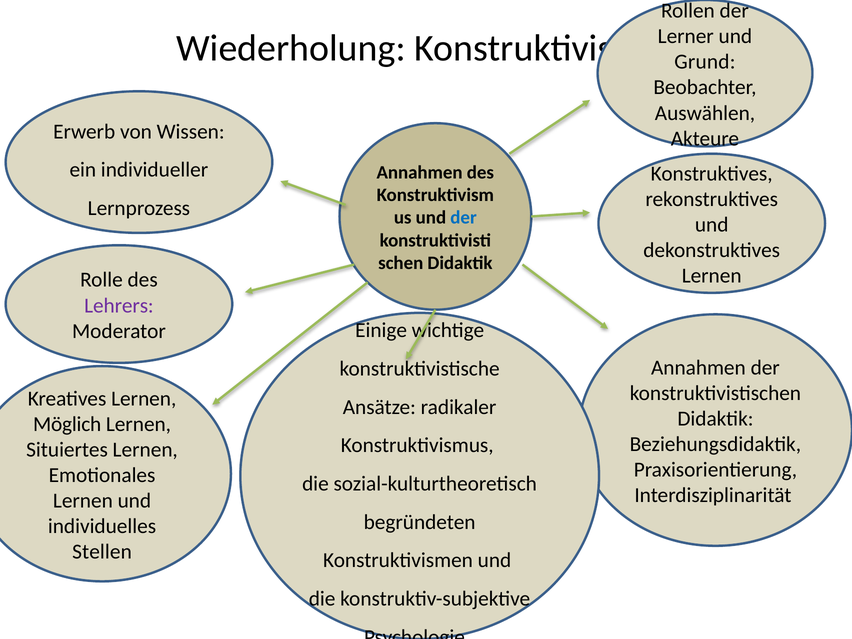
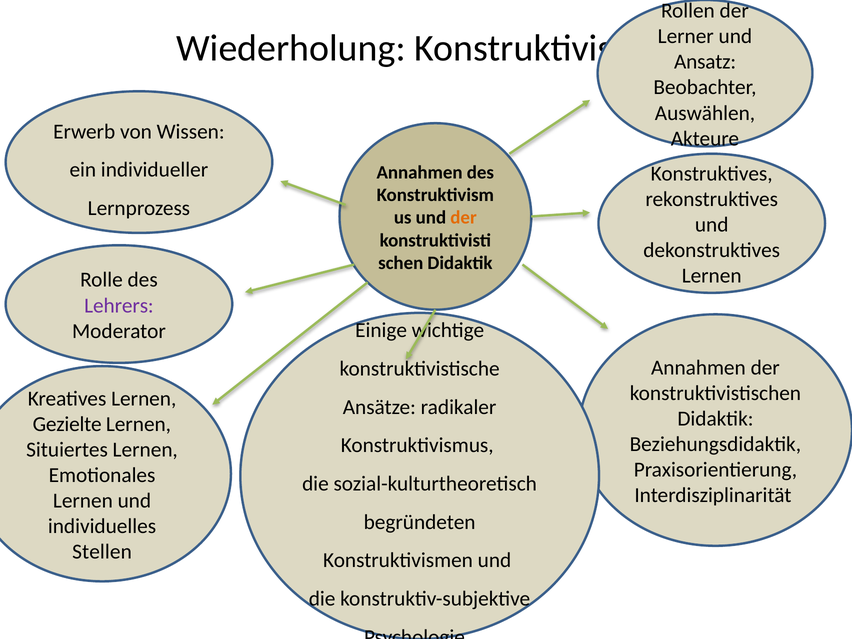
Grund: Grund -> Ansatz
der at (464, 218) colour: blue -> orange
Möglich: Möglich -> Gezielte
